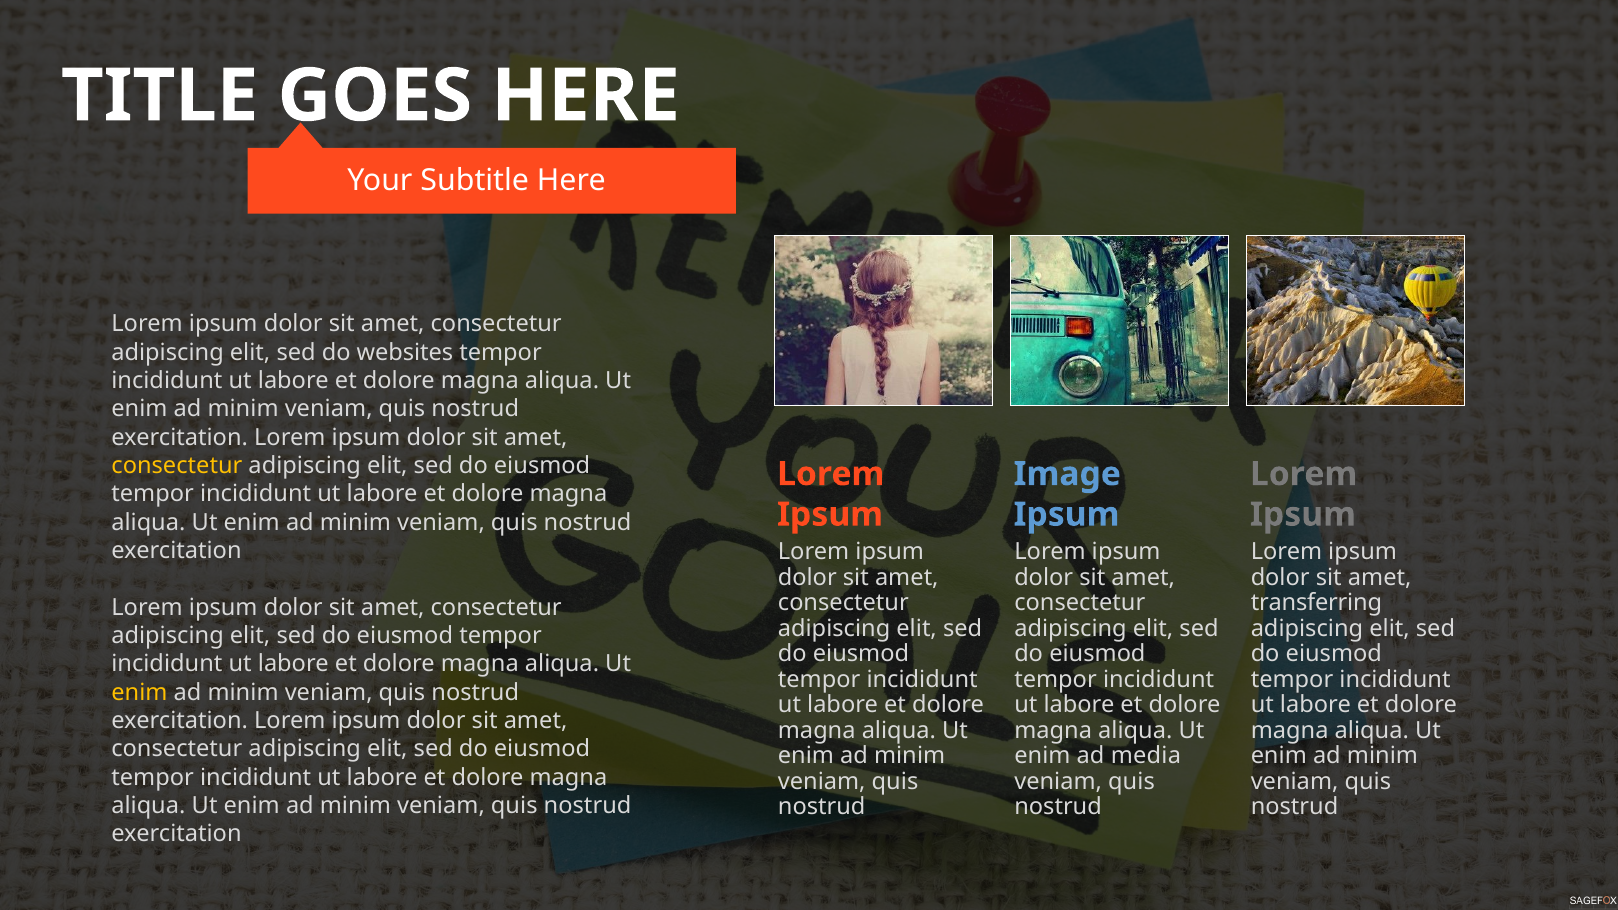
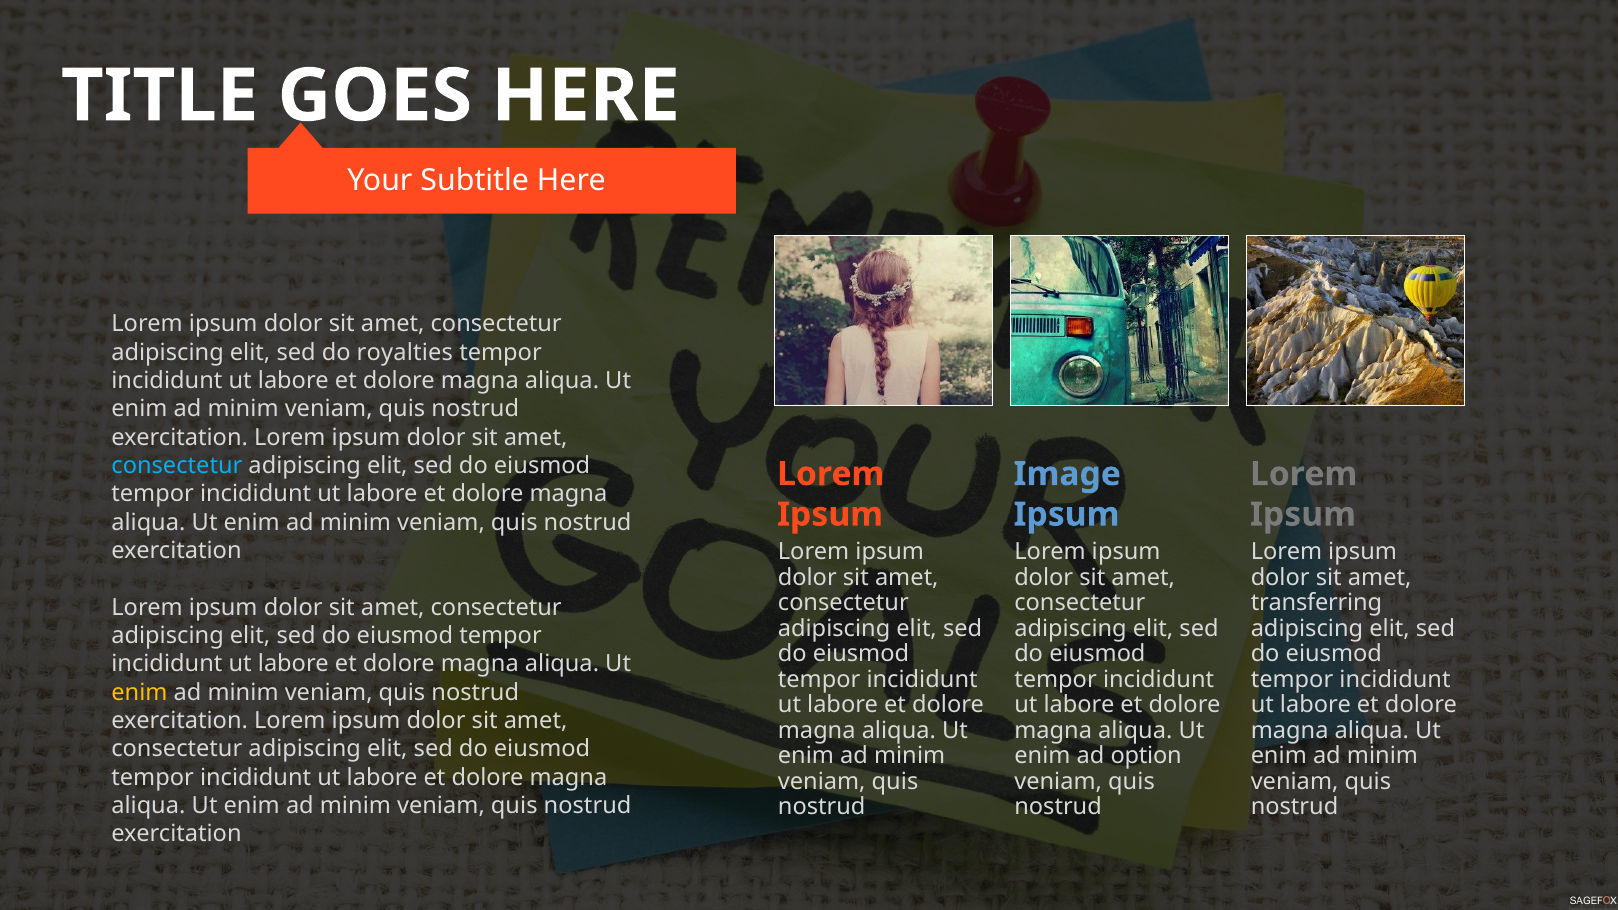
websites: websites -> royalties
consectetur at (177, 466) colour: yellow -> light blue
media: media -> option
